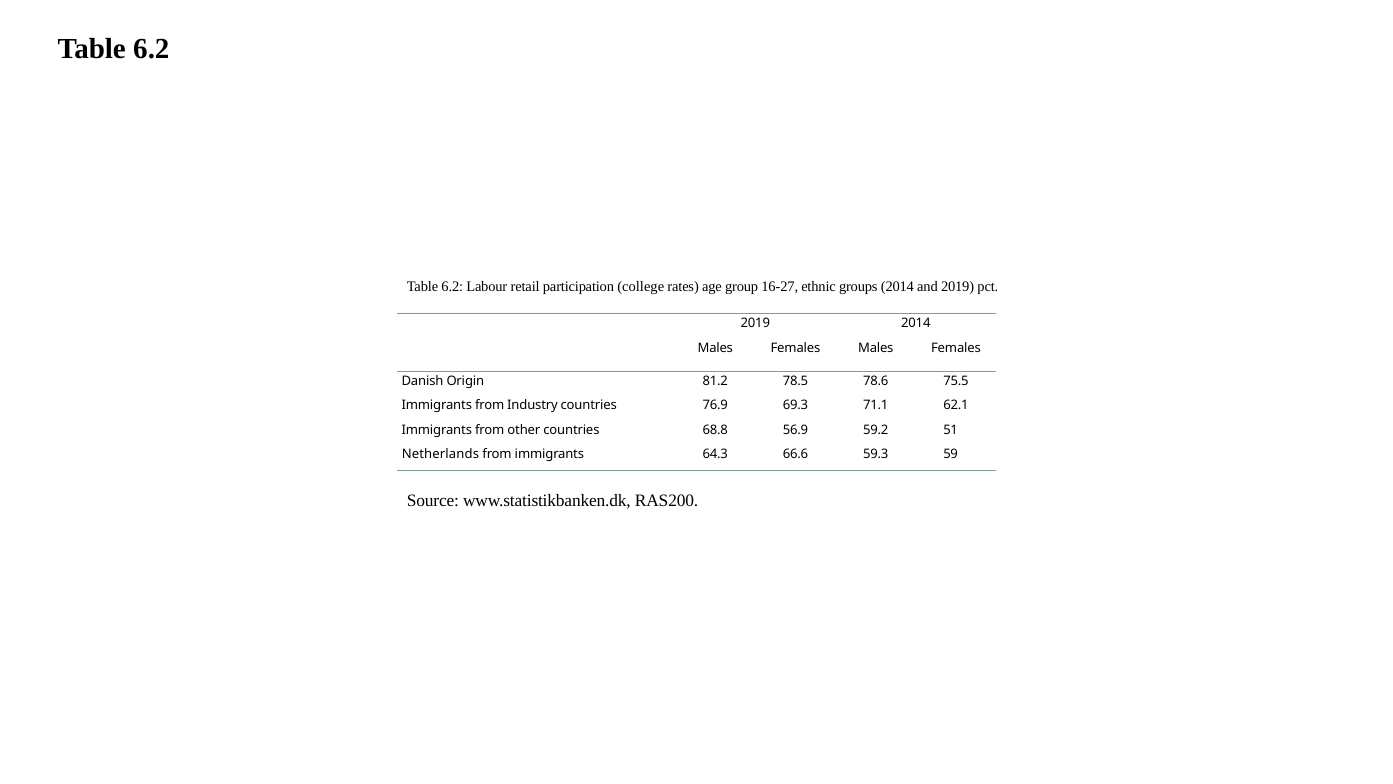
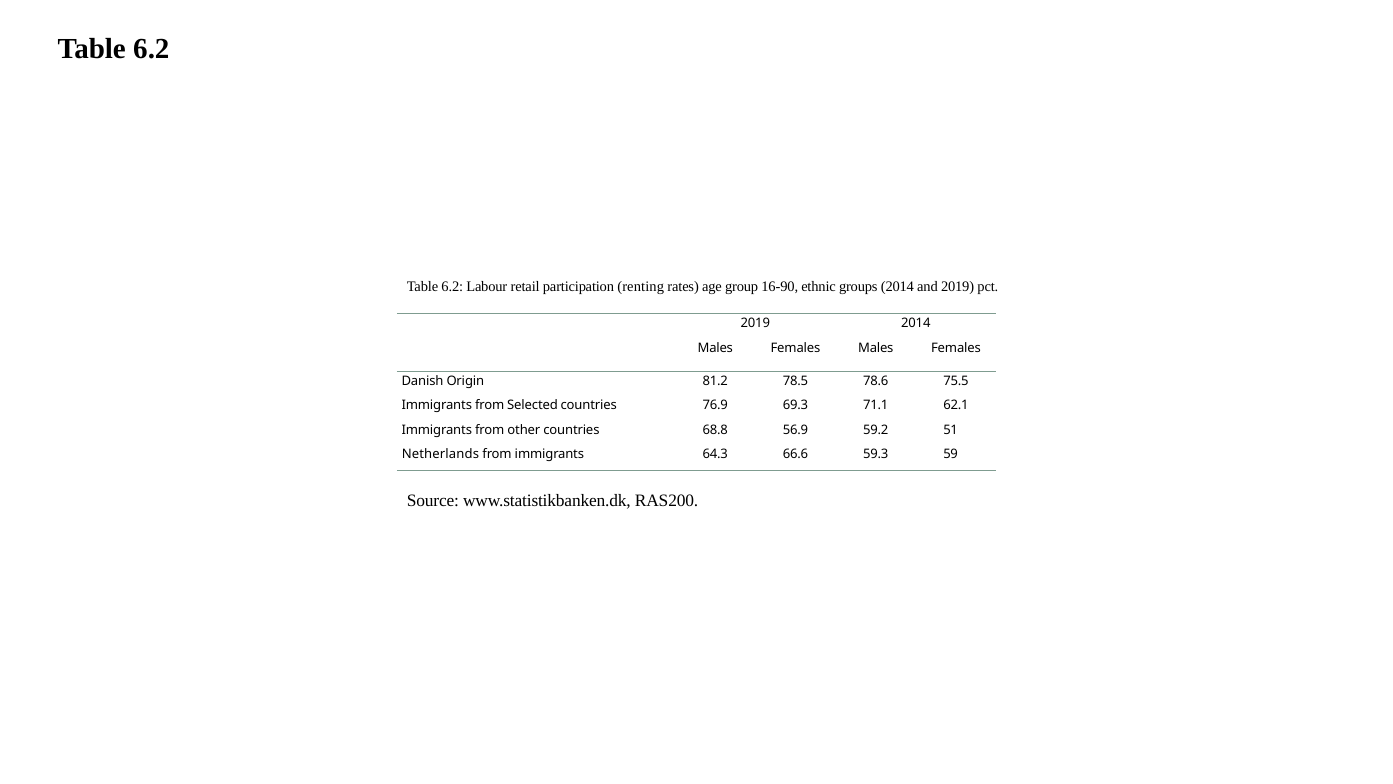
college: college -> renting
16-27: 16-27 -> 16-90
Industry: Industry -> Selected
